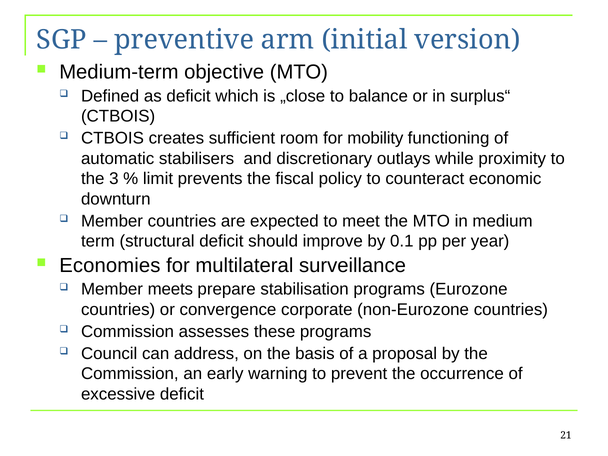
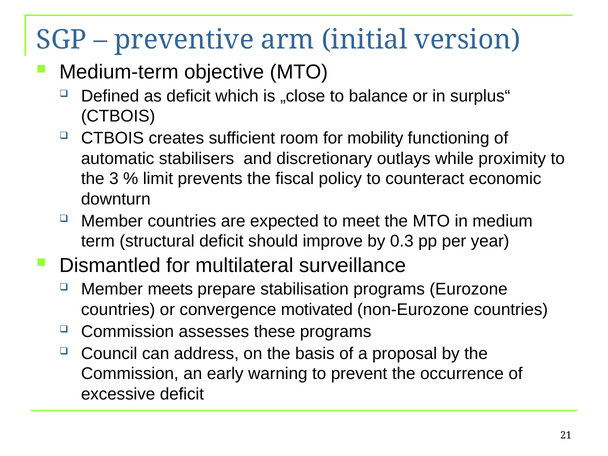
0.1: 0.1 -> 0.3
Economies: Economies -> Dismantled
corporate: corporate -> motivated
